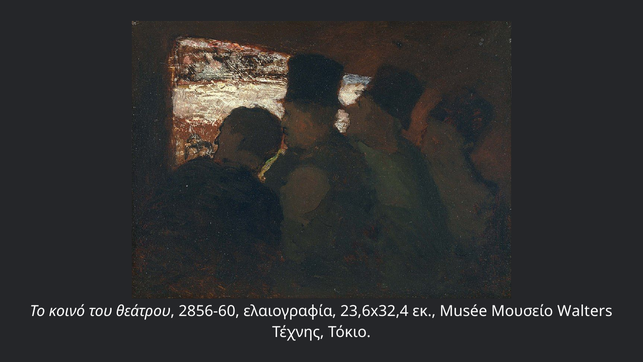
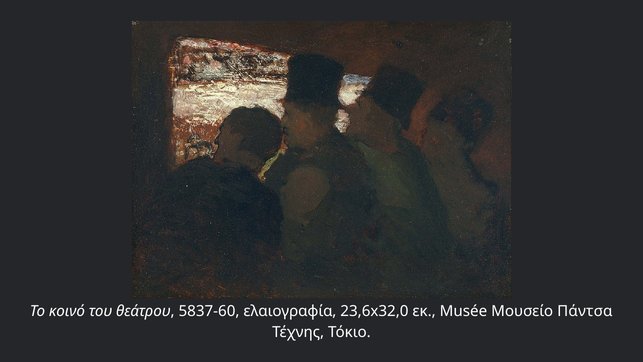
2856-60: 2856-60 -> 5837-60
23,6x32,4: 23,6x32,4 -> 23,6x32,0
Walters: Walters -> Πάντσα
